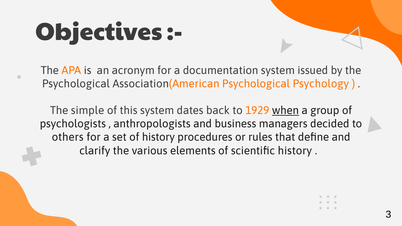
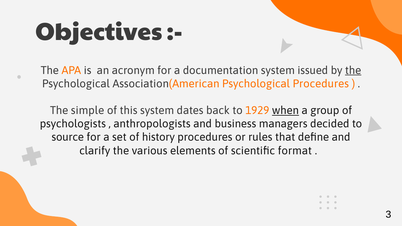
the at (353, 70) underline: none -> present
Psychological Psychology: Psychology -> Procedures
others: others -> source
scientific history: history -> format
